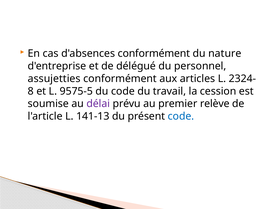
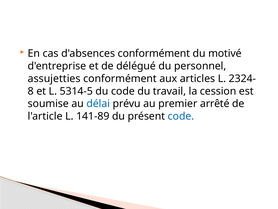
nature: nature -> motivé
9575-5: 9575-5 -> 5314-5
délai colour: purple -> blue
relève: relève -> arrêté
141-13: 141-13 -> 141-89
